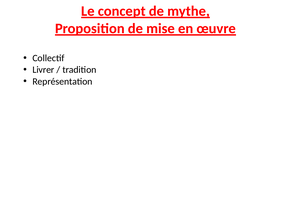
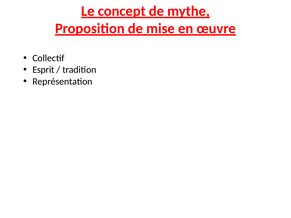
Livrer: Livrer -> Esprit
